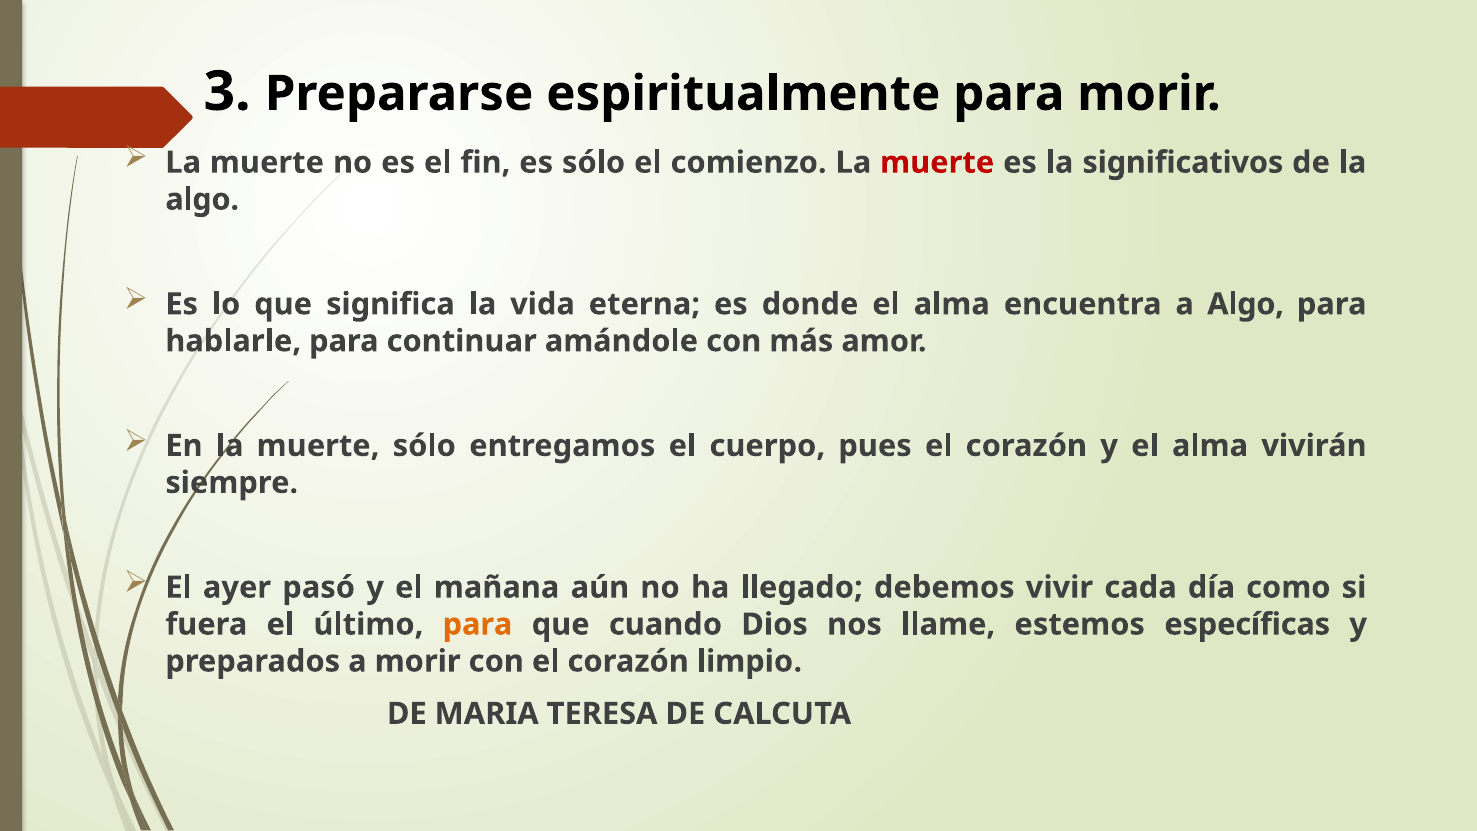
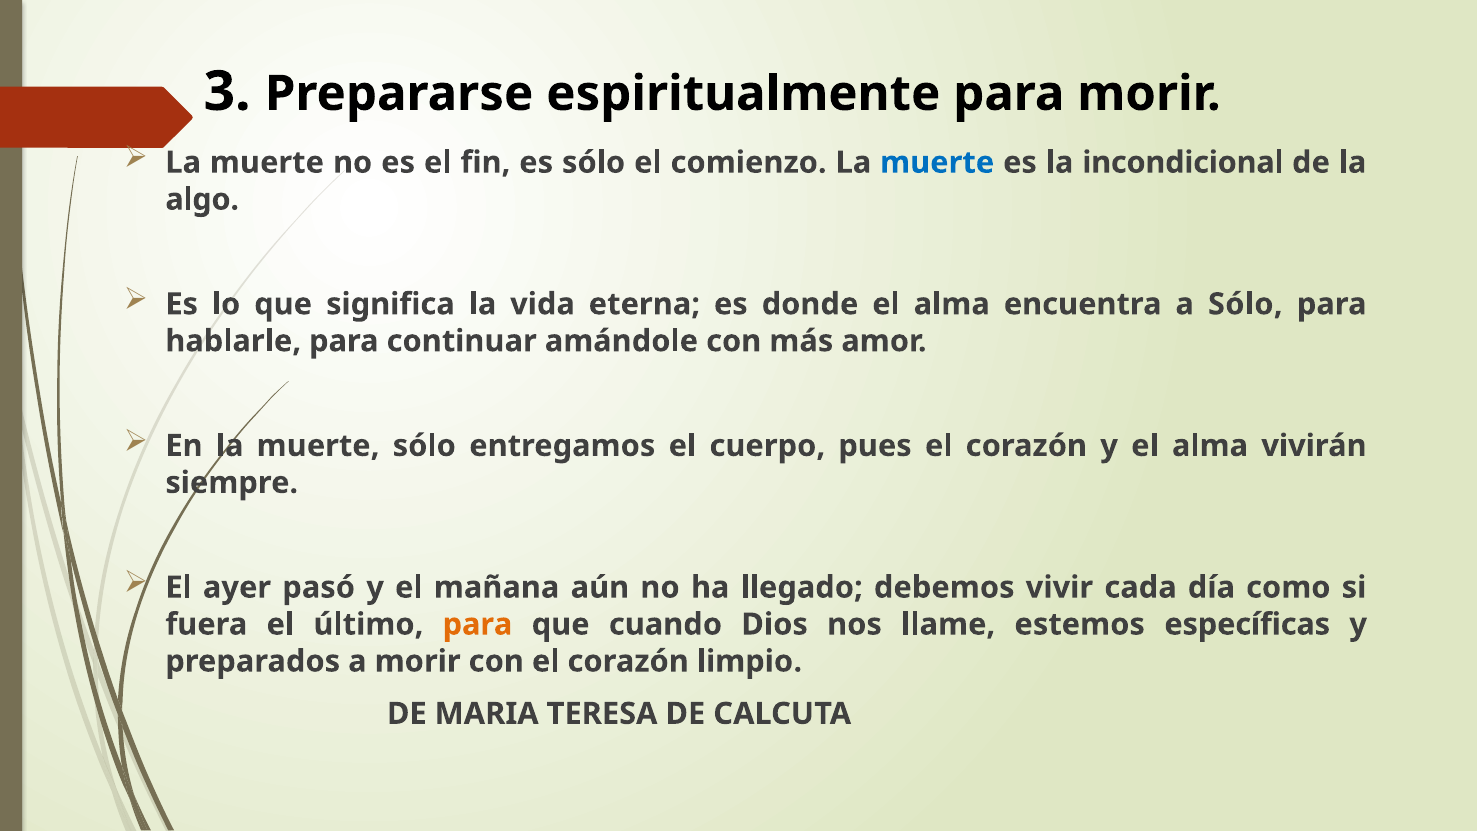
muerte at (937, 162) colour: red -> blue
significativos: significativos -> incondicional
a Algo: Algo -> Sólo
